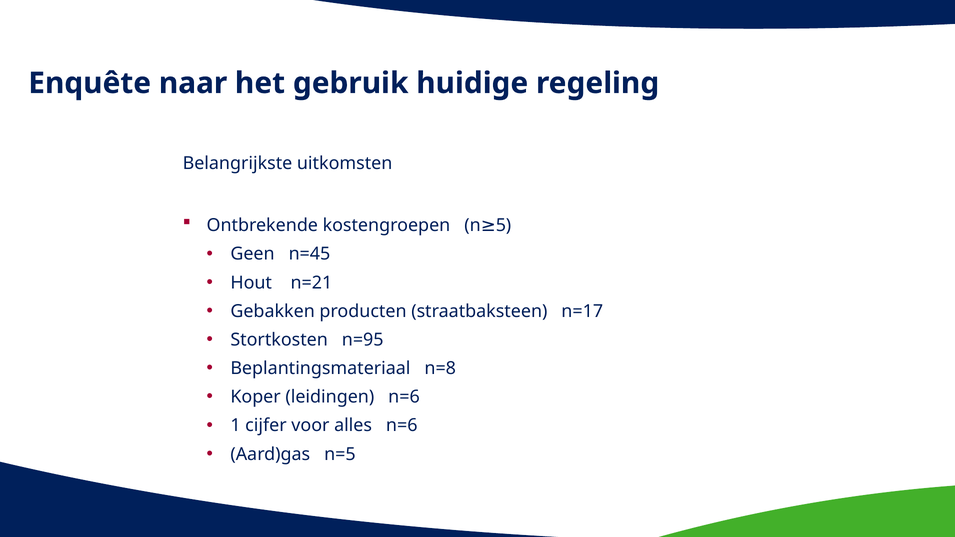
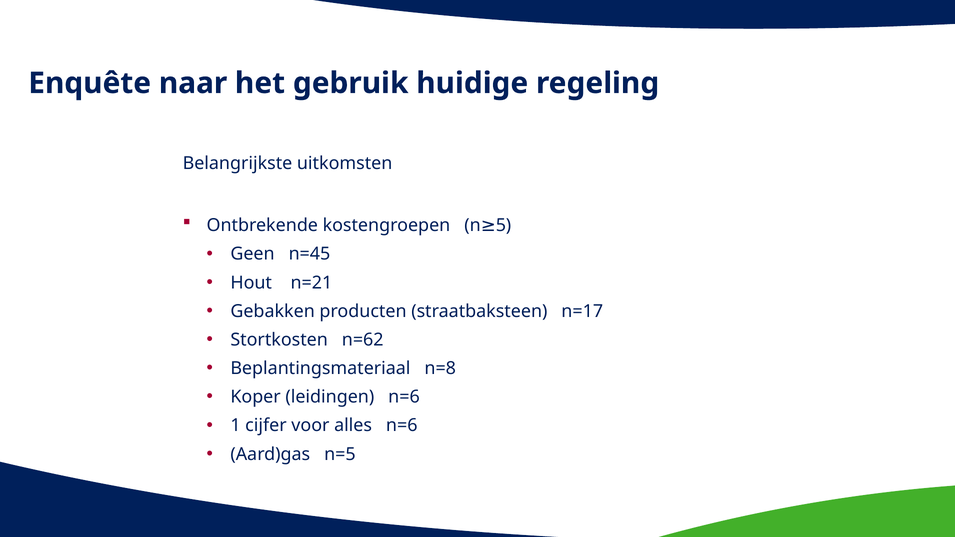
n=95: n=95 -> n=62
